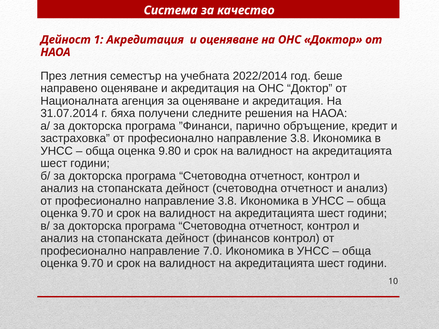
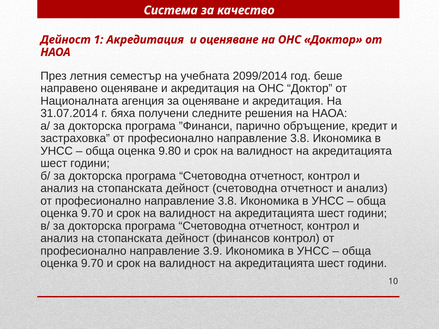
2022/2014: 2022/2014 -> 2099/2014
7.0: 7.0 -> 3.9
